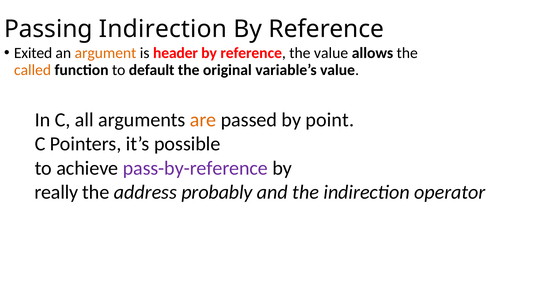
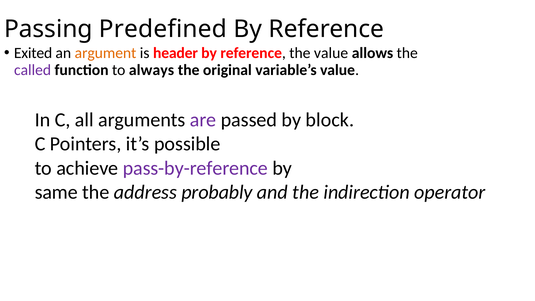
Passing Indirection: Indirection -> Predefined
called colour: orange -> purple
default: default -> always
are colour: orange -> purple
point: point -> block
really: really -> same
